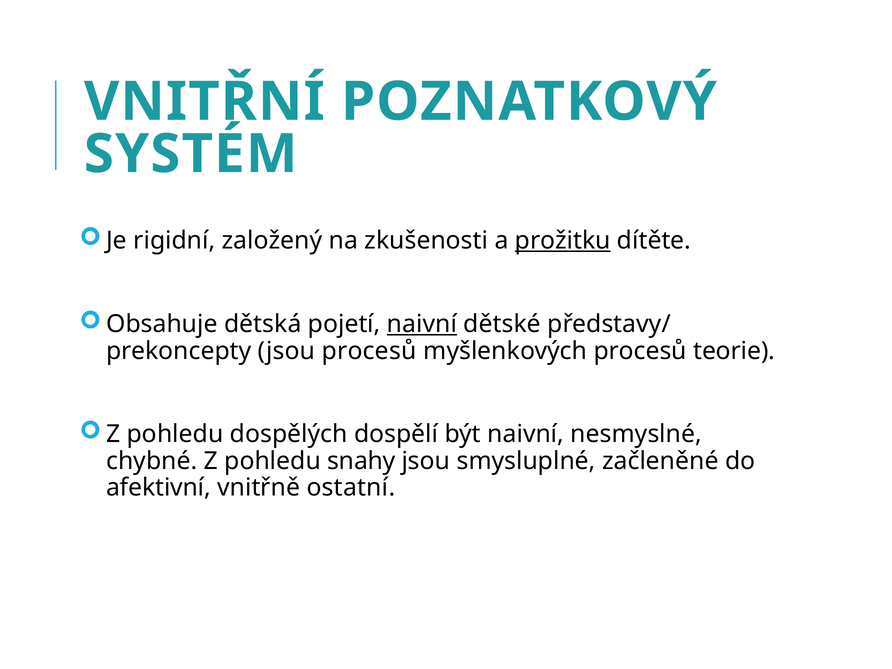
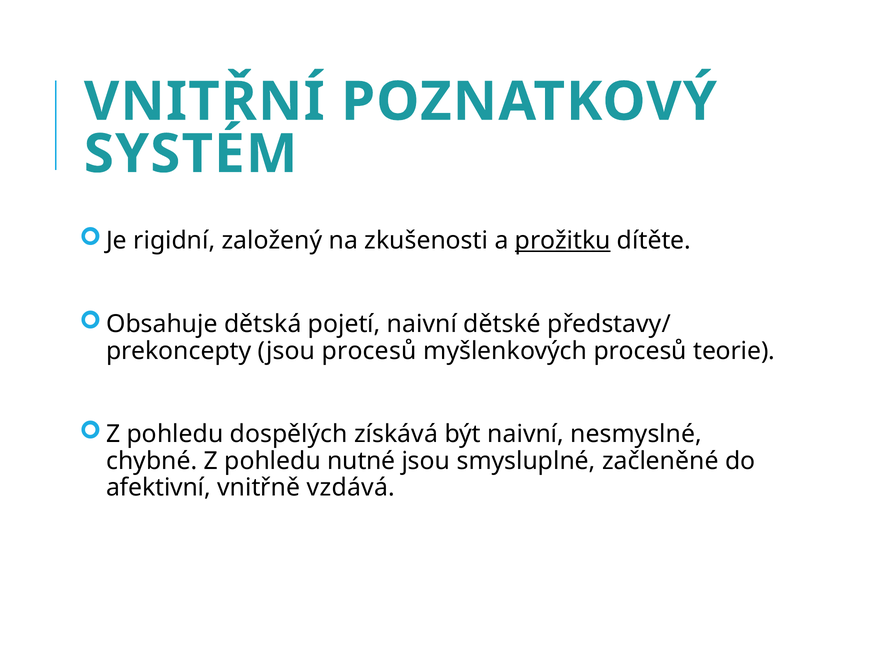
naivní at (422, 324) underline: present -> none
dospělí: dospělí -> získává
snahy: snahy -> nutné
ostatní: ostatní -> vzdává
